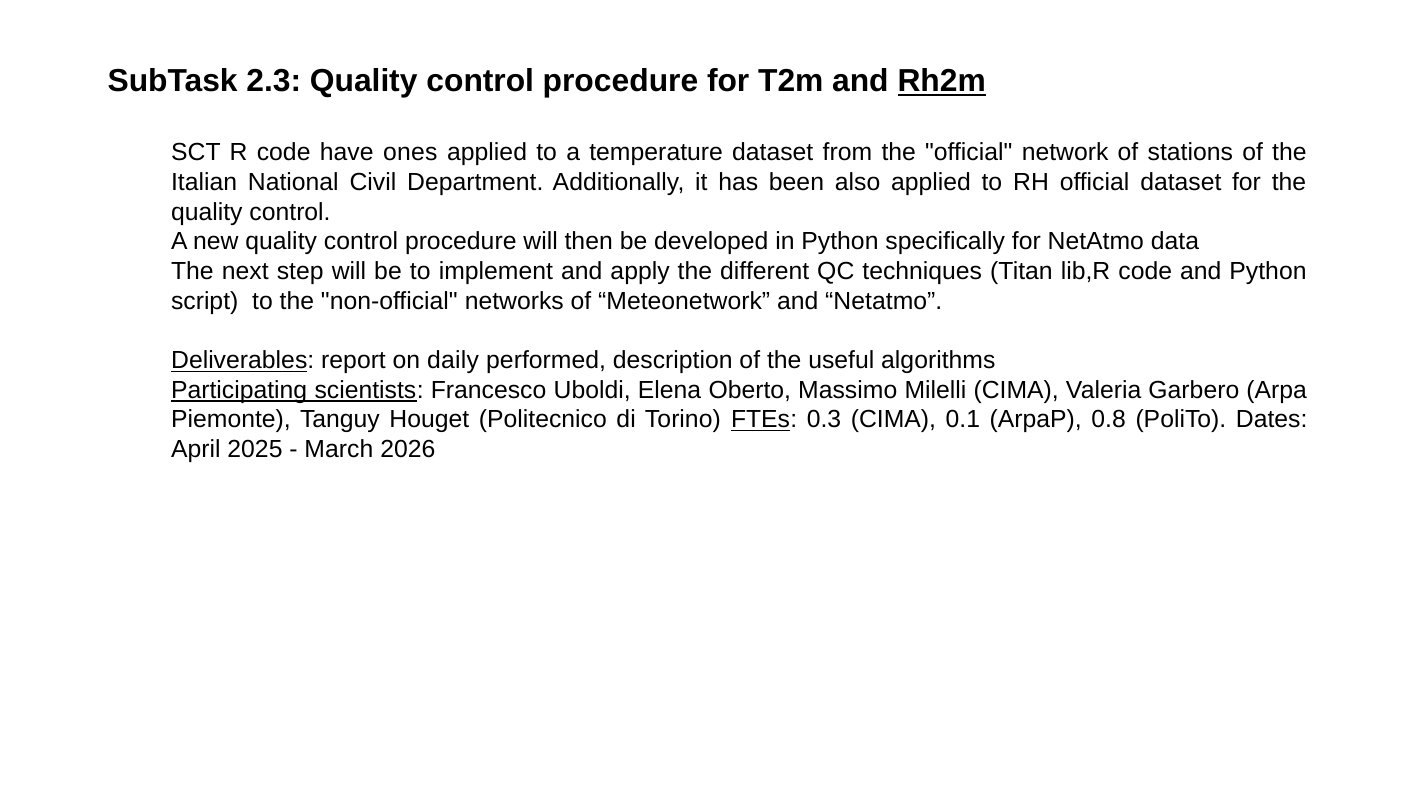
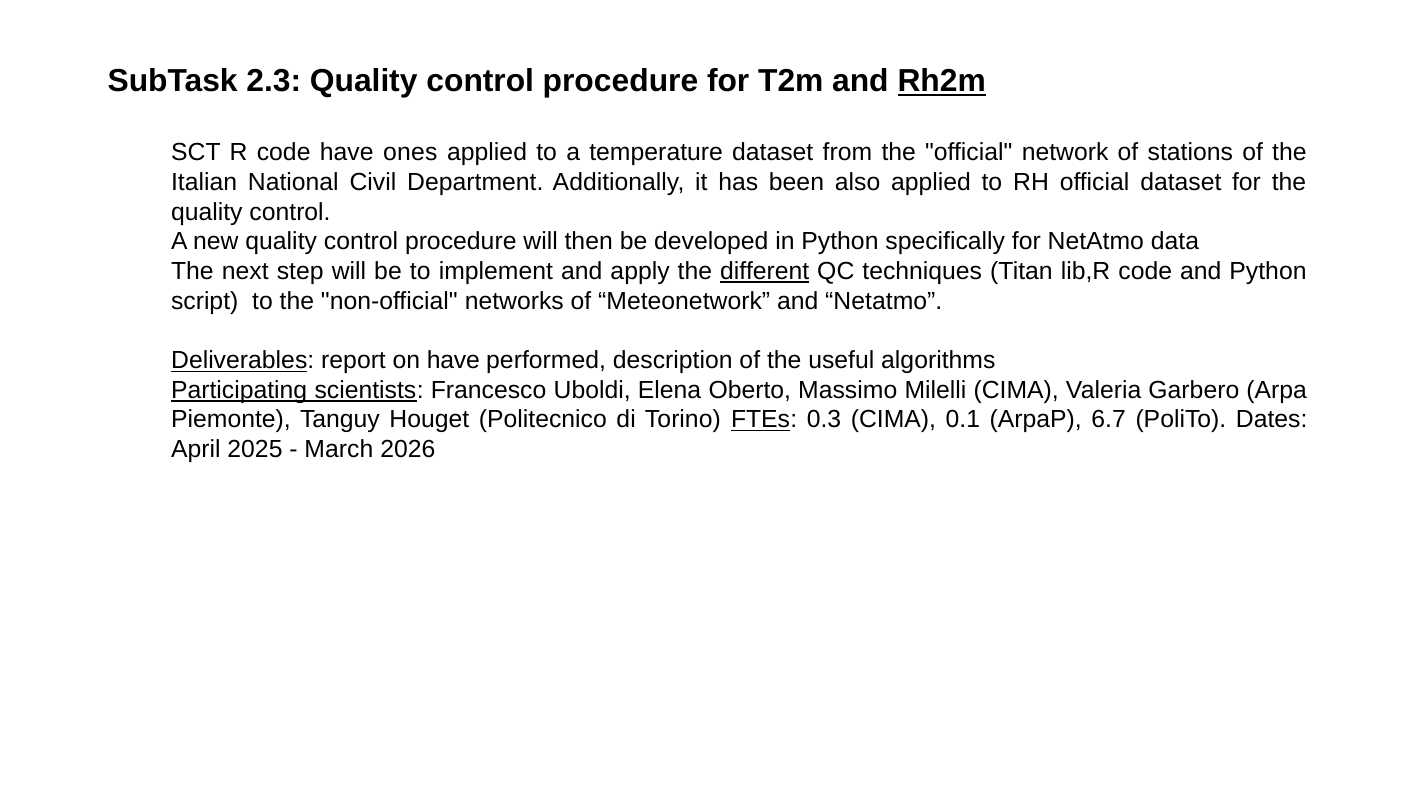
different underline: none -> present
on daily: daily -> have
0.8: 0.8 -> 6.7
